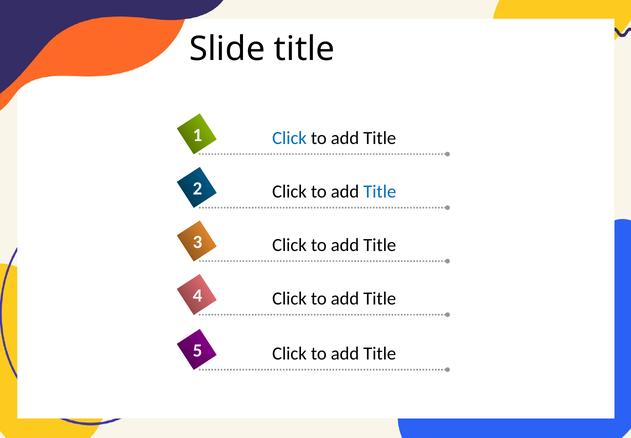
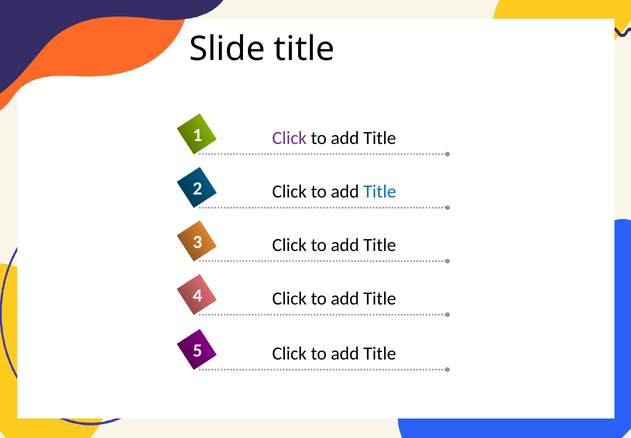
Click at (289, 138) colour: blue -> purple
